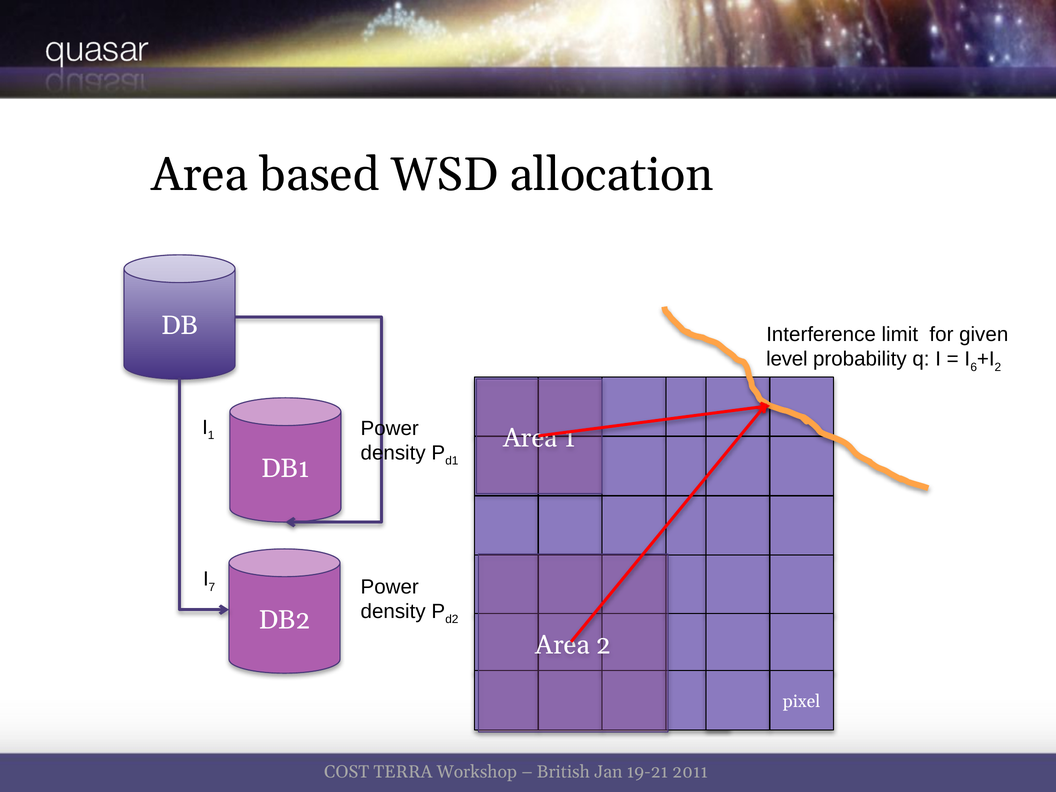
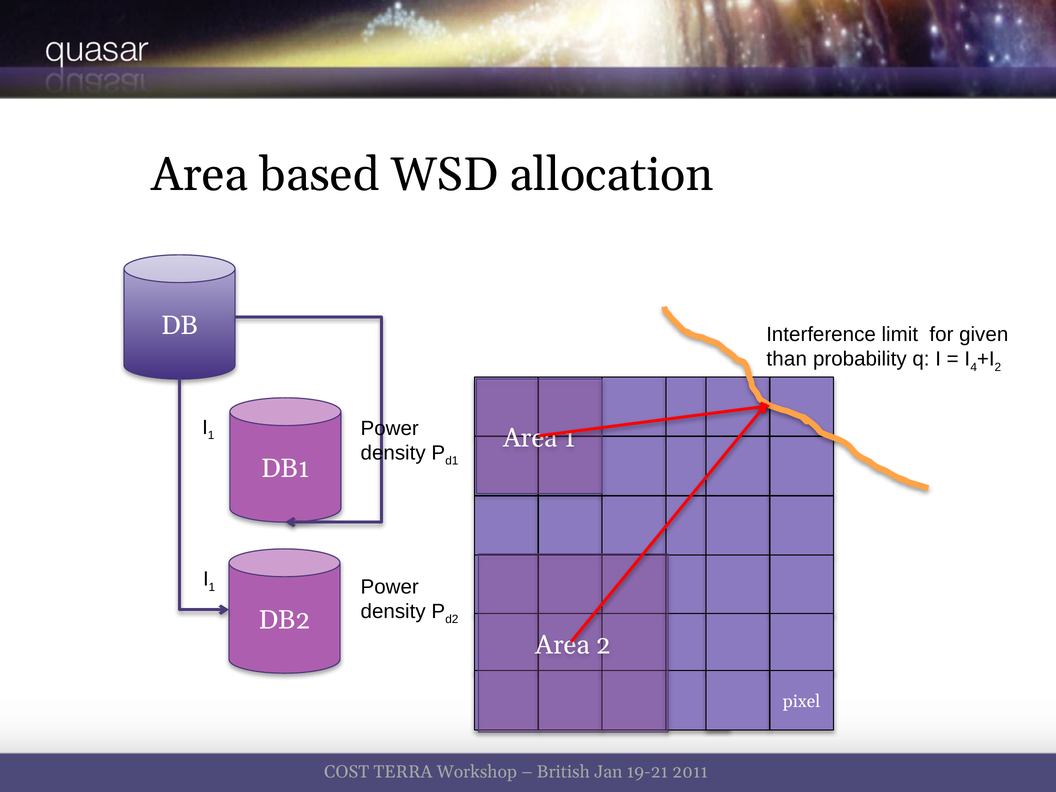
level: level -> than
6: 6 -> 4
7 at (212, 587): 7 -> 1
